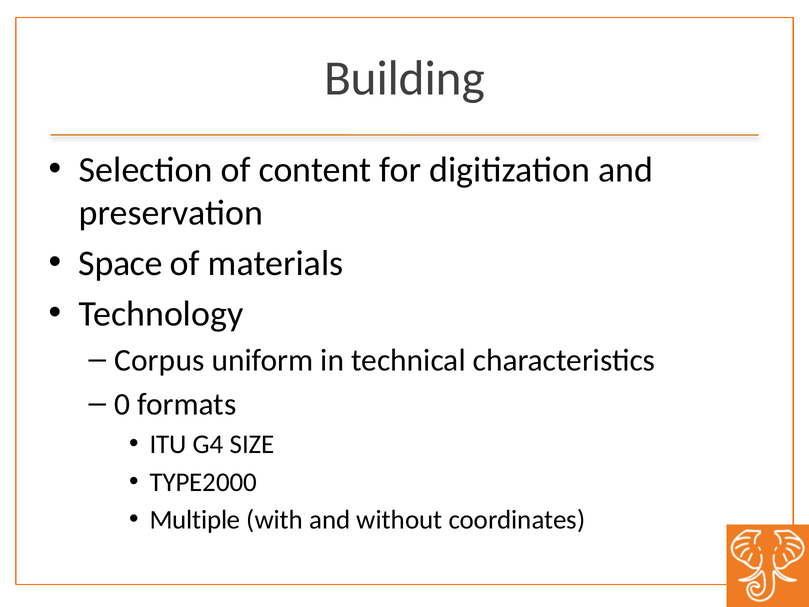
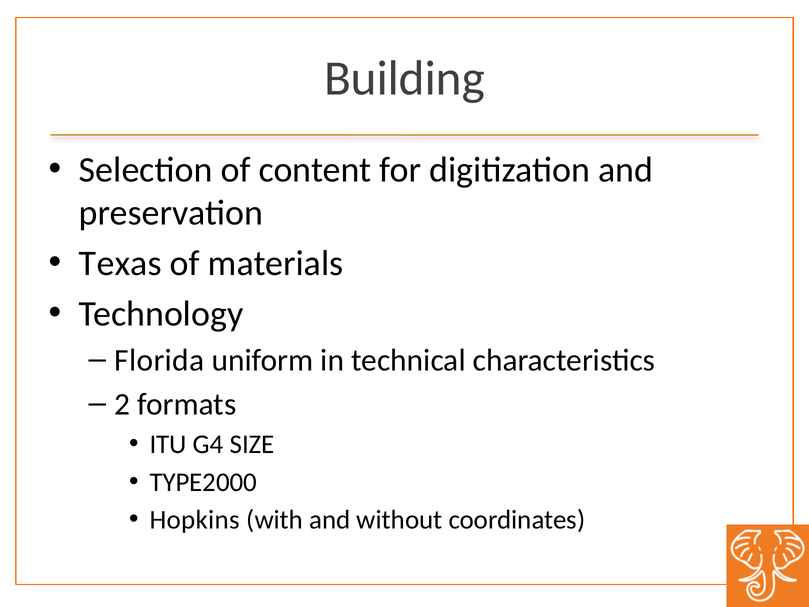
Space: Space -> Texas
Corpus: Corpus -> Florida
0: 0 -> 2
Multiple: Multiple -> Hopkins
